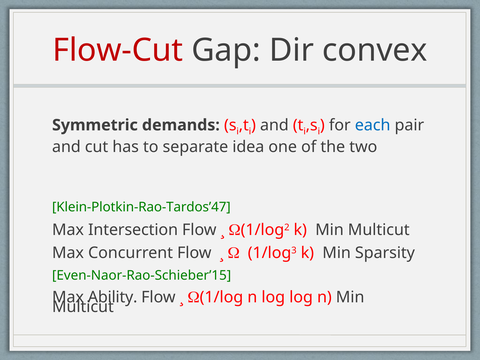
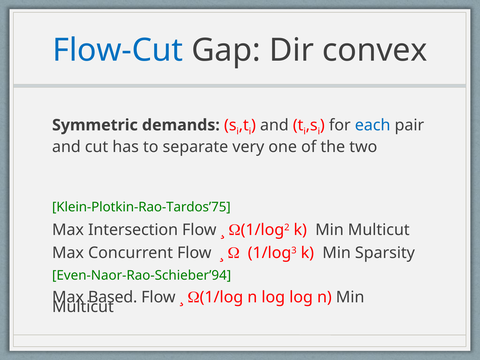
Flow-Cut colour: red -> blue
idea: idea -> very
Klein-Plotkin-Rao-Tardos’47: Klein-Plotkin-Rao-Tardos’47 -> Klein-Plotkin-Rao-Tardos’75
Even-Naor-Rao-Schieber’15: Even-Naor-Rao-Schieber’15 -> Even-Naor-Rao-Schieber’94
Ability: Ability -> Based
